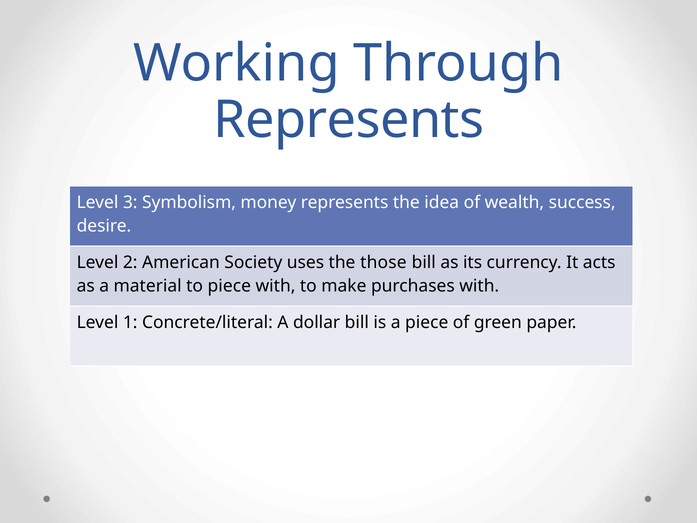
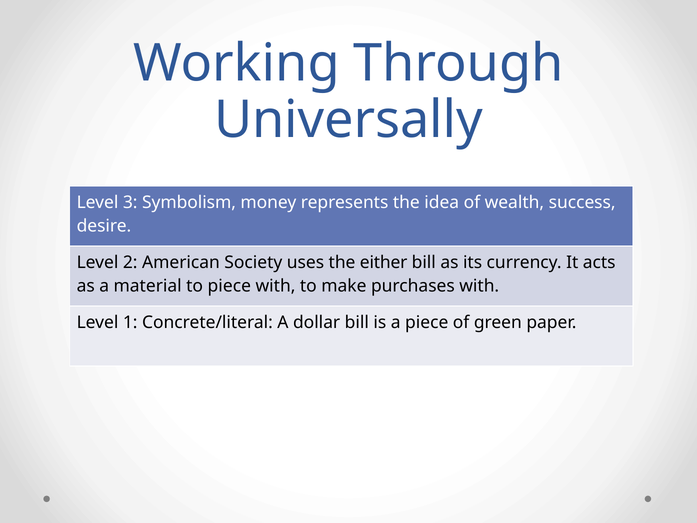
Represents at (349, 120): Represents -> Universally
those: those -> either
